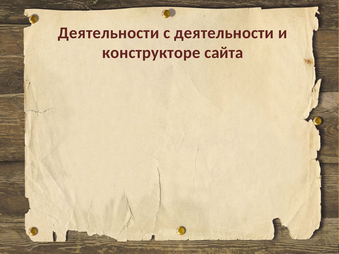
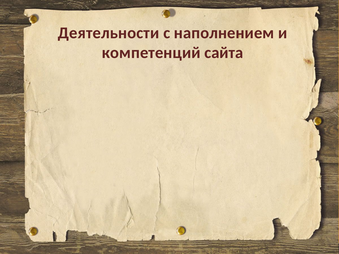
с деятельности: деятельности -> наполнением
конструкторе: конструкторе -> компетенций
